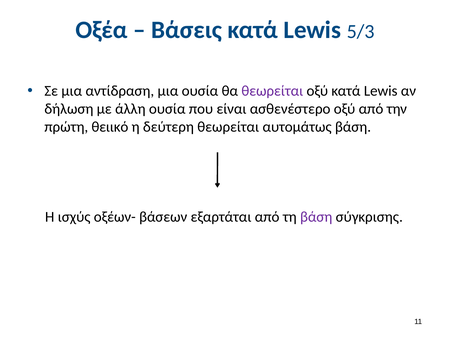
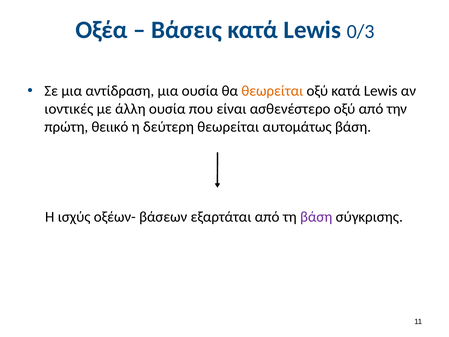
5/3: 5/3 -> 0/3
θεωρείται at (272, 91) colour: purple -> orange
δήλωση: δήλωση -> ιοντικές
